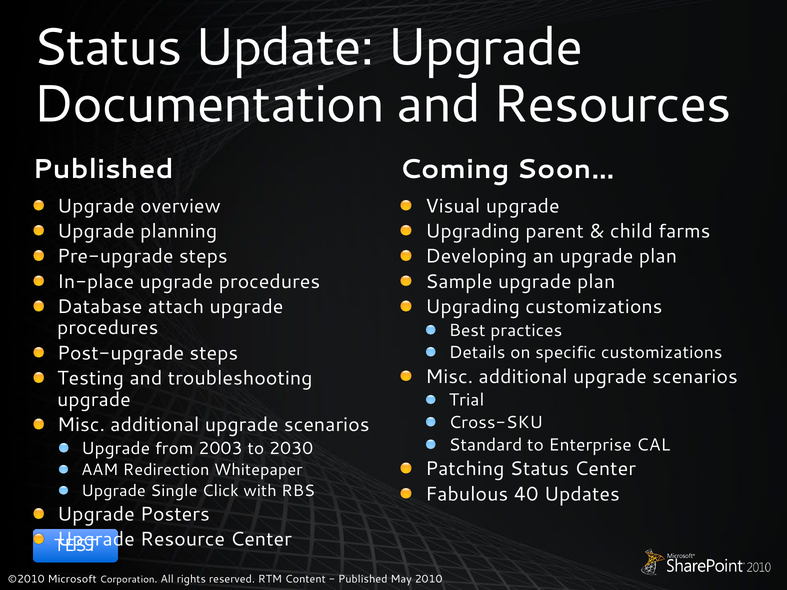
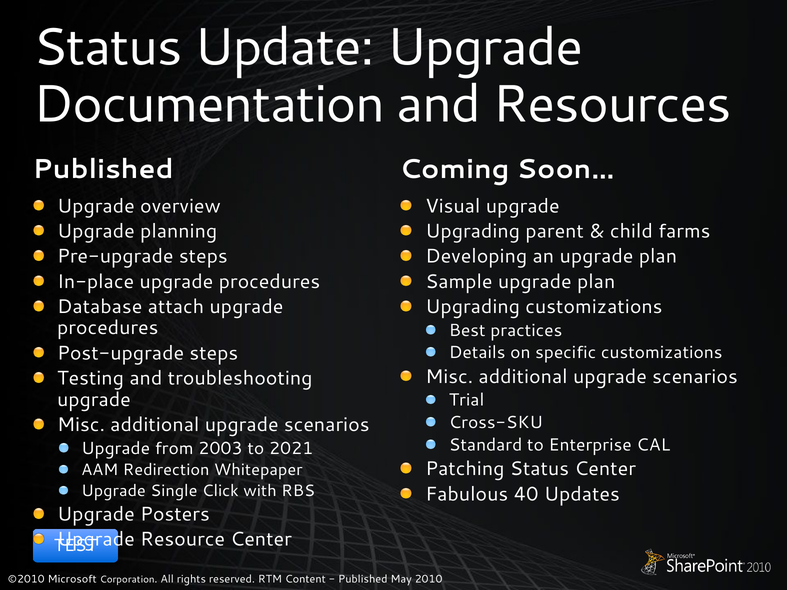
2030: 2030 -> 2021
